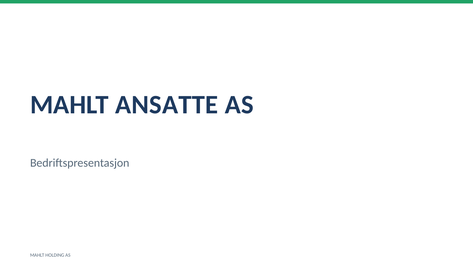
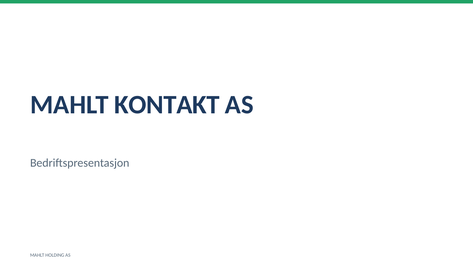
ANSATTE: ANSATTE -> KONTAKT
